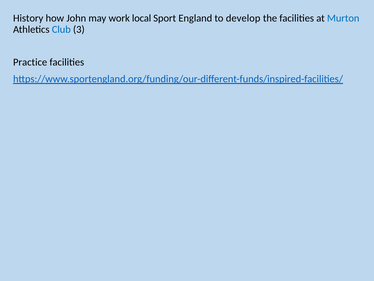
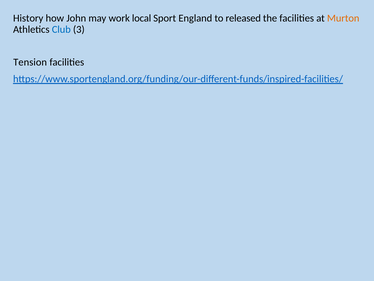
develop: develop -> released
Murton colour: blue -> orange
Practice: Practice -> Tension
